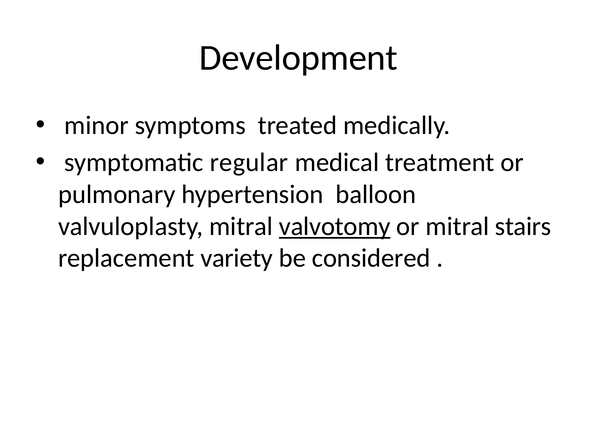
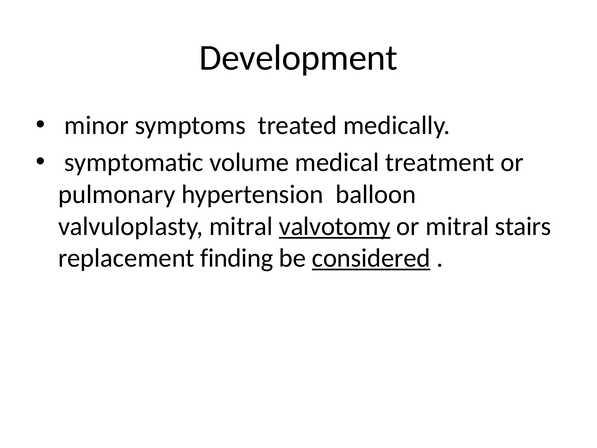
regular: regular -> volume
variety: variety -> finding
considered underline: none -> present
